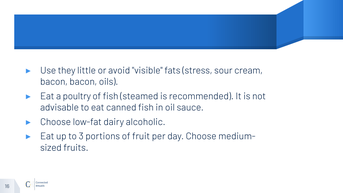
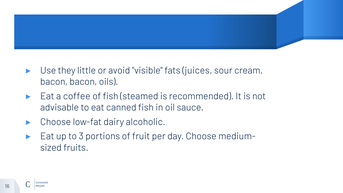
stress: stress -> juices
poultry: poultry -> coffee
